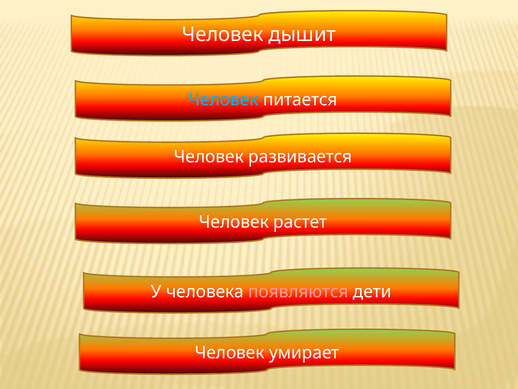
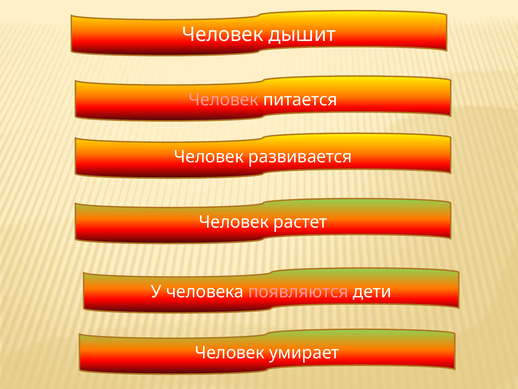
Человек at (224, 100) colour: light blue -> pink
